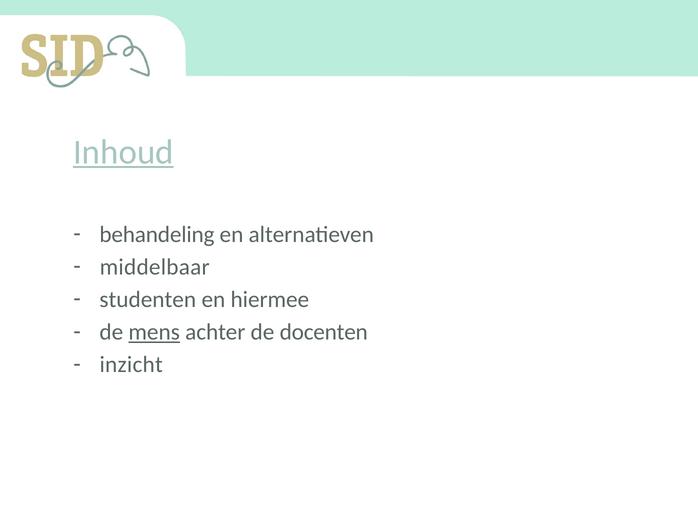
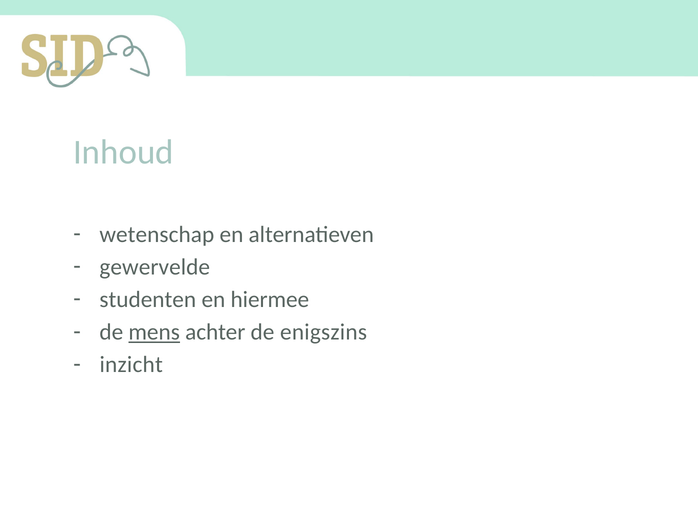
Inhoud underline: present -> none
behandeling: behandeling -> wetenschap
middelbaar: middelbaar -> gewervelde
docenten: docenten -> enigszins
